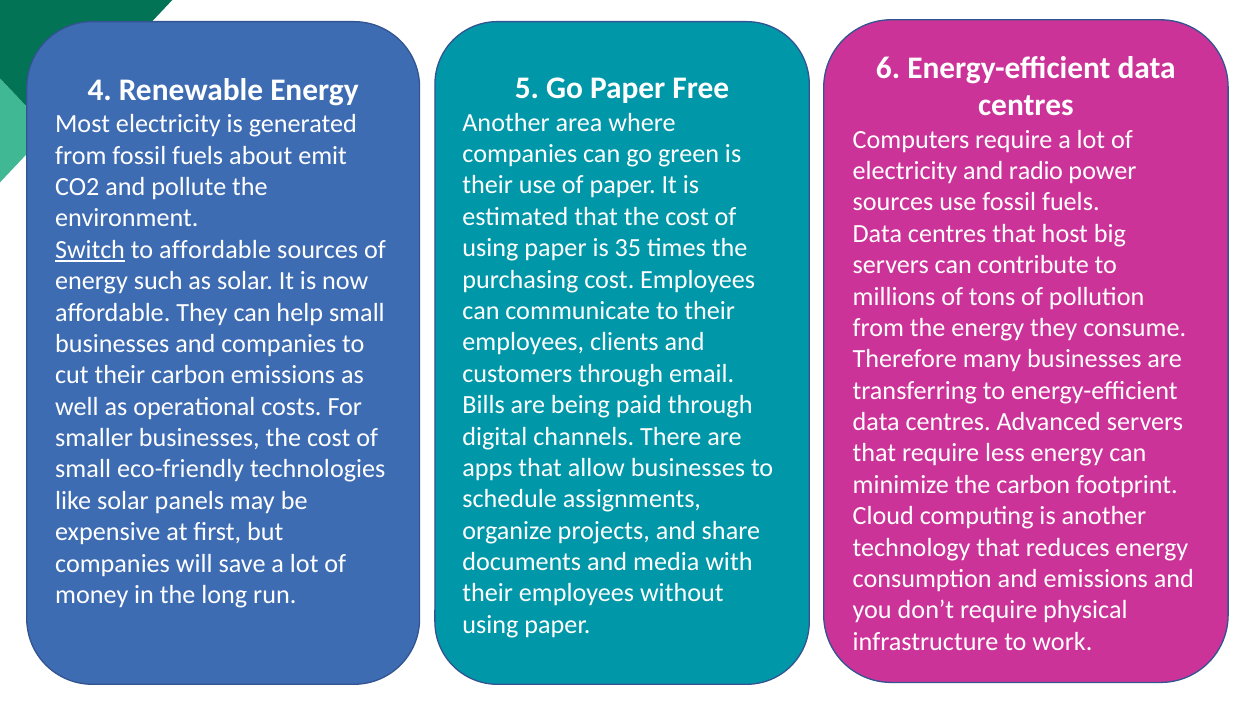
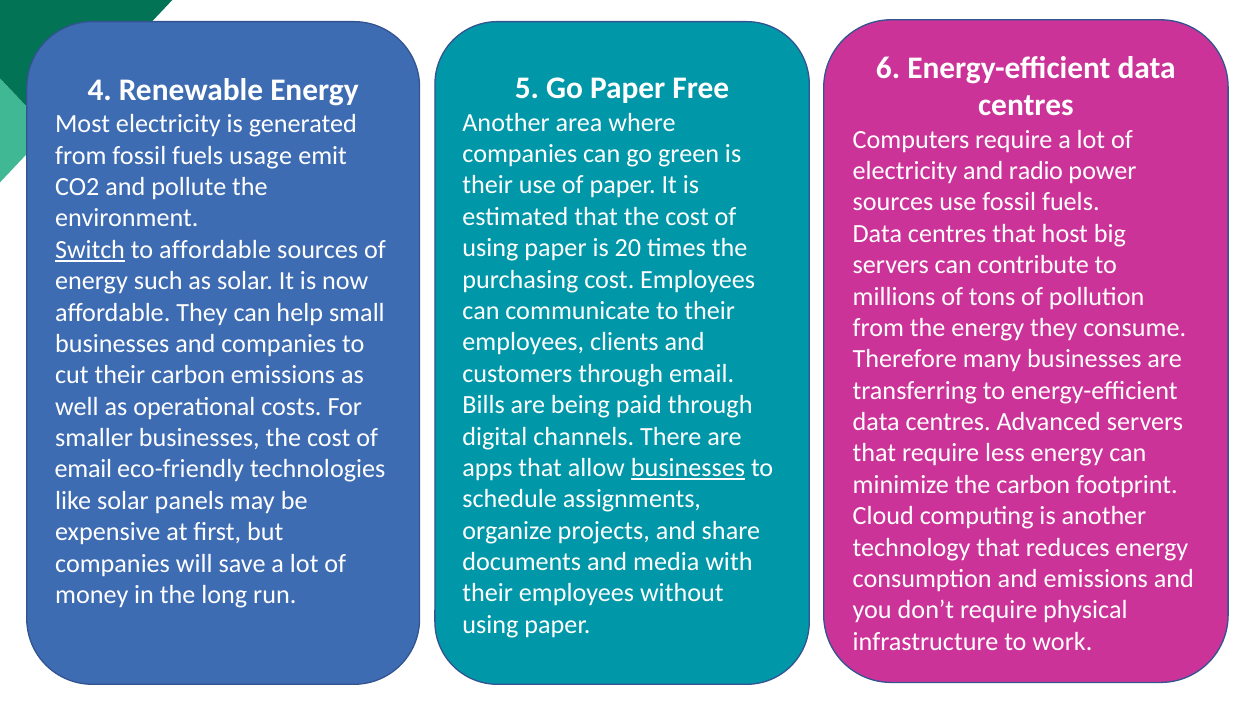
about: about -> usage
35: 35 -> 20
businesses at (688, 468) underline: none -> present
small at (83, 469): small -> email
